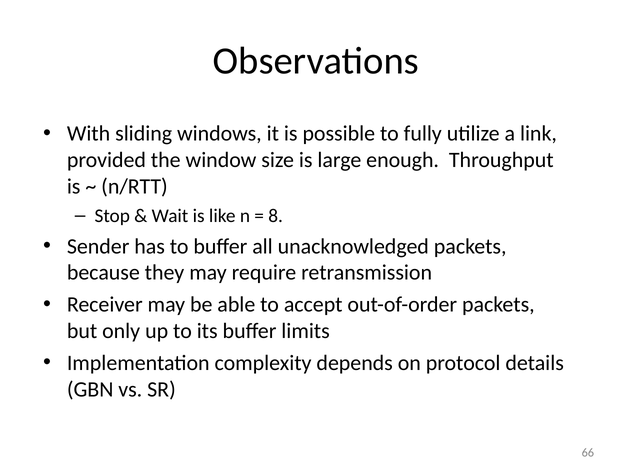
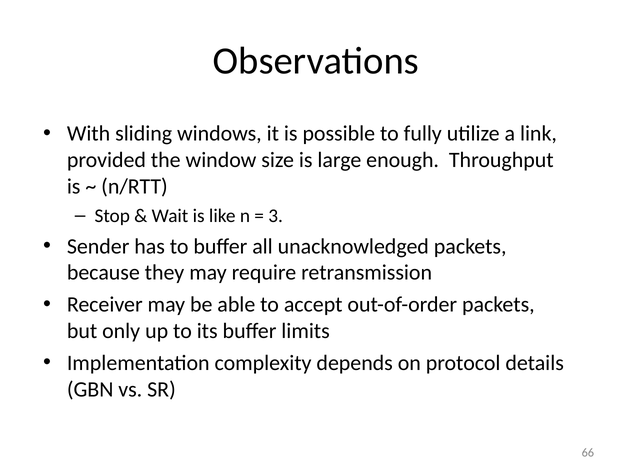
8: 8 -> 3
